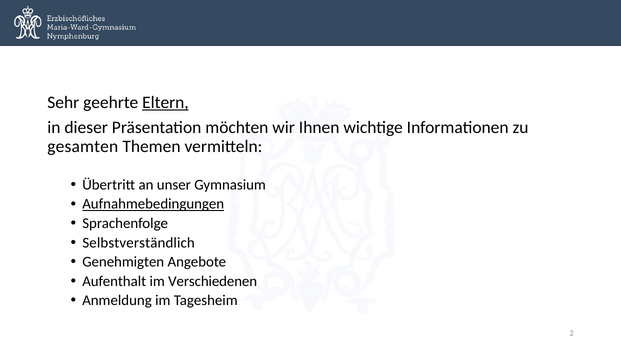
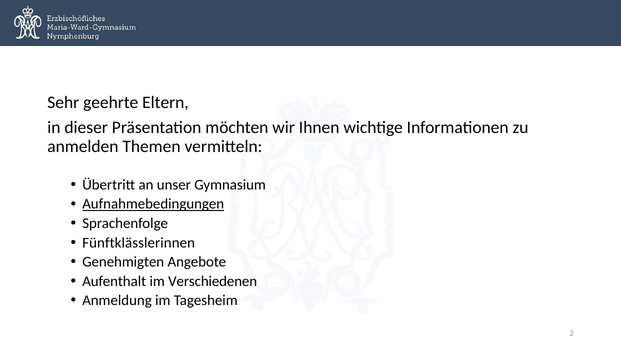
Eltern underline: present -> none
gesamten: gesamten -> anmelden
Selbstverständlich: Selbstverständlich -> Fünftklässlerinnen
